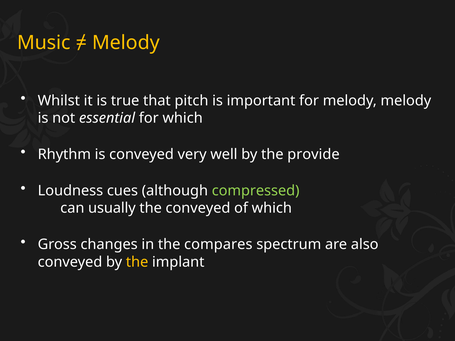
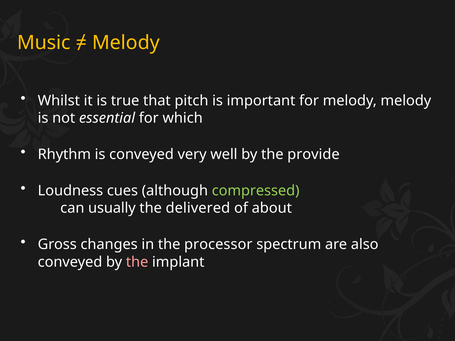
the conveyed: conveyed -> delivered
of which: which -> about
compares: compares -> processor
the at (137, 262) colour: yellow -> pink
